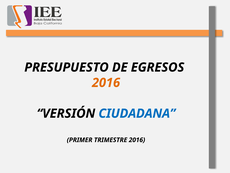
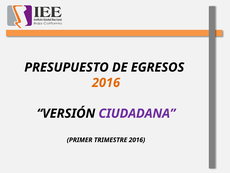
CIUDADANA colour: blue -> purple
